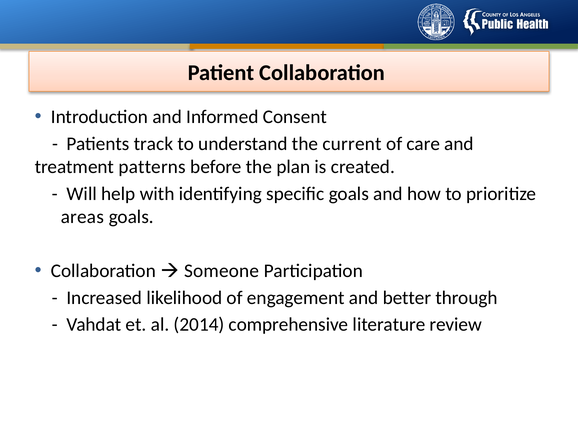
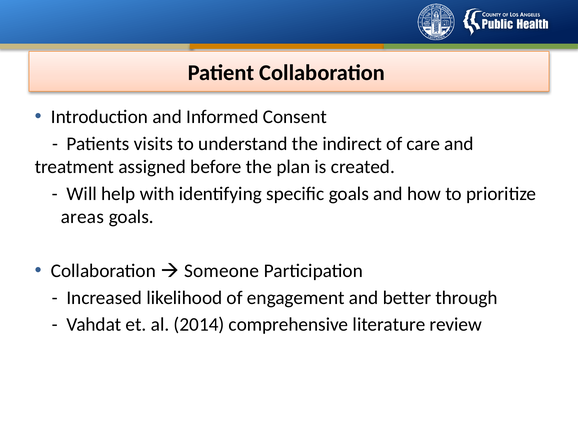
track: track -> visits
current: current -> indirect
patterns: patterns -> assigned
